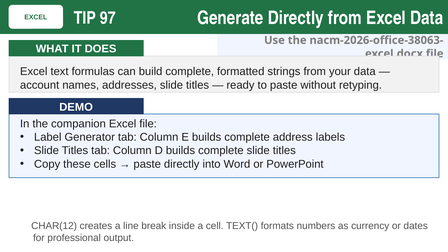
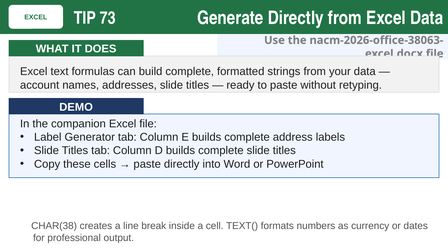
97: 97 -> 73
CHAR(12: CHAR(12 -> CHAR(38
